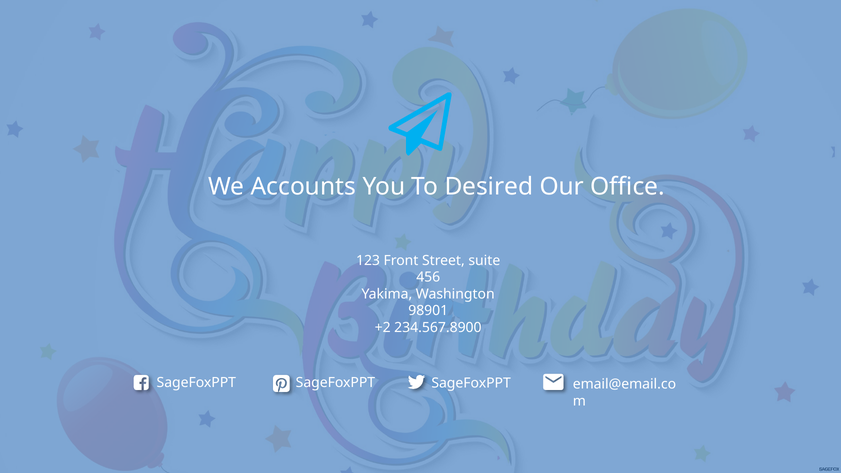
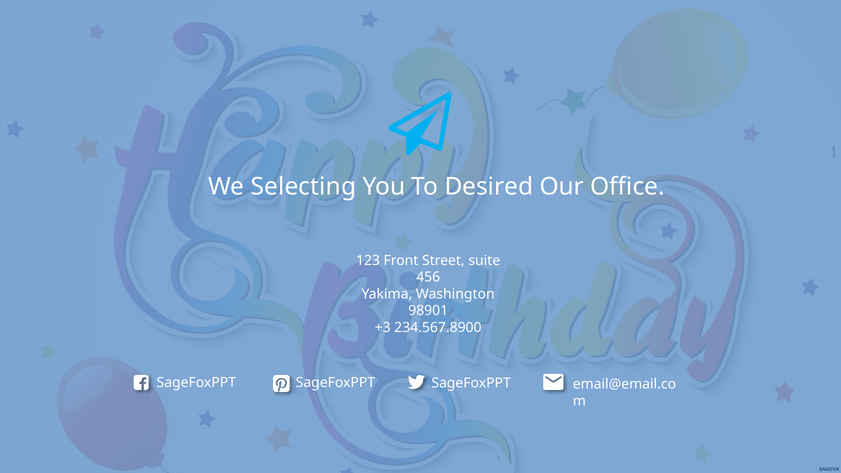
Accounts: Accounts -> Selecting
+2: +2 -> +3
